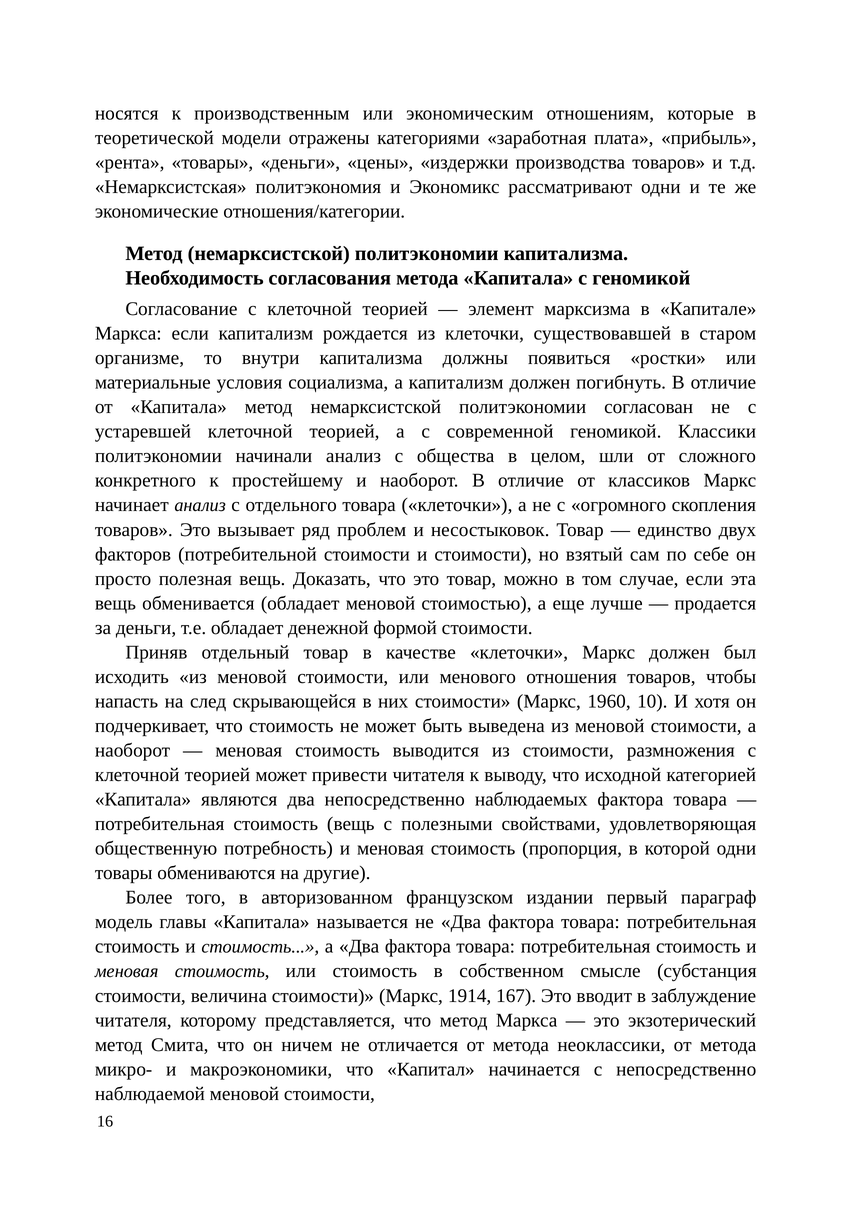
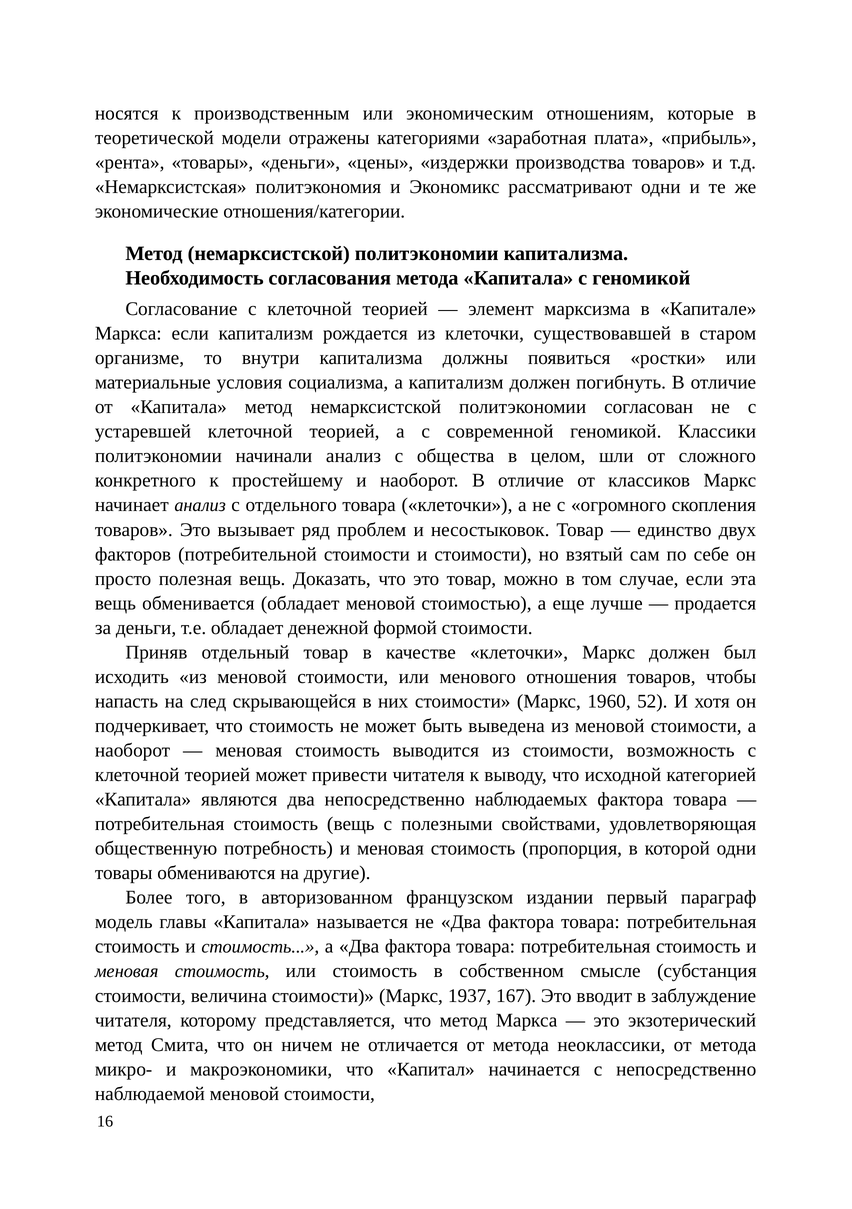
10: 10 -> 52
размножения: размножения -> возможность
1914: 1914 -> 1937
